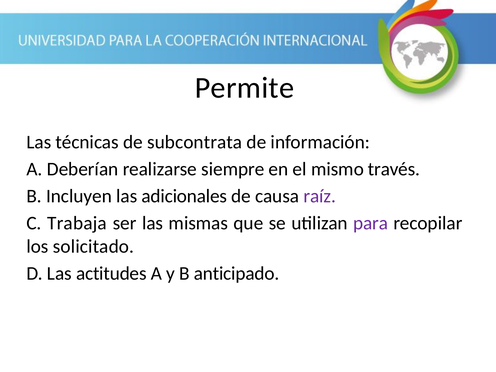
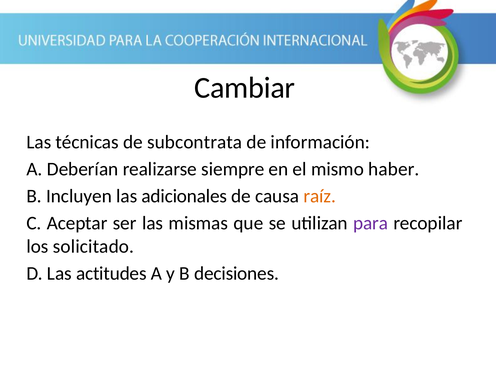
Permite: Permite -> Cambiar
través: través -> haber
raíz colour: purple -> orange
Trabaja: Trabaja -> Aceptar
anticipado: anticipado -> decisiones
